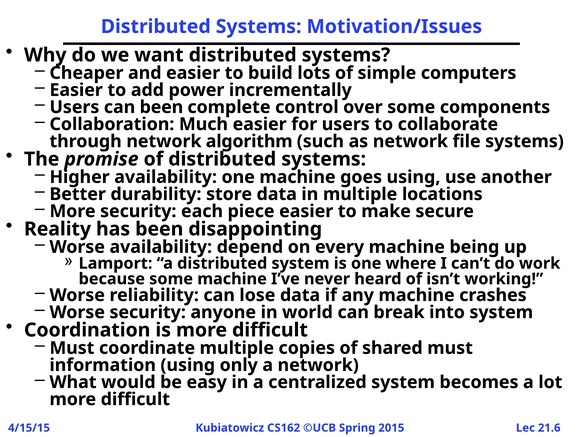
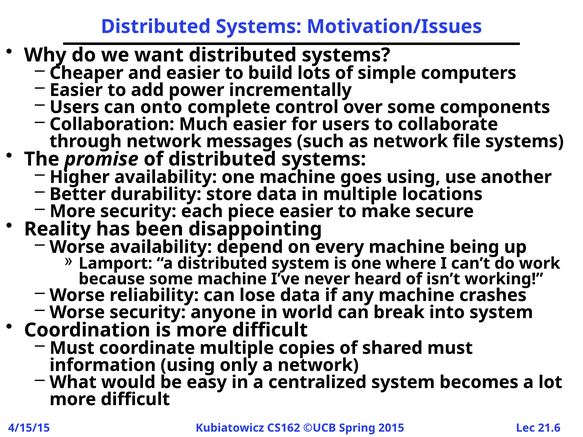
can been: been -> onto
algorithm: algorithm -> messages
